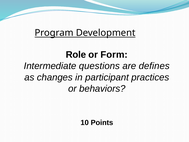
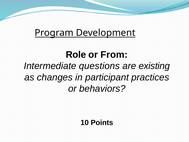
Form: Form -> From
defines: defines -> existing
